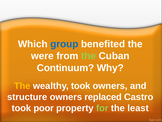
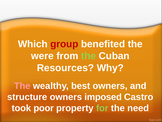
group colour: blue -> red
Continuum: Continuum -> Resources
The at (22, 86) colour: yellow -> pink
wealthy took: took -> best
replaced: replaced -> imposed
least: least -> need
